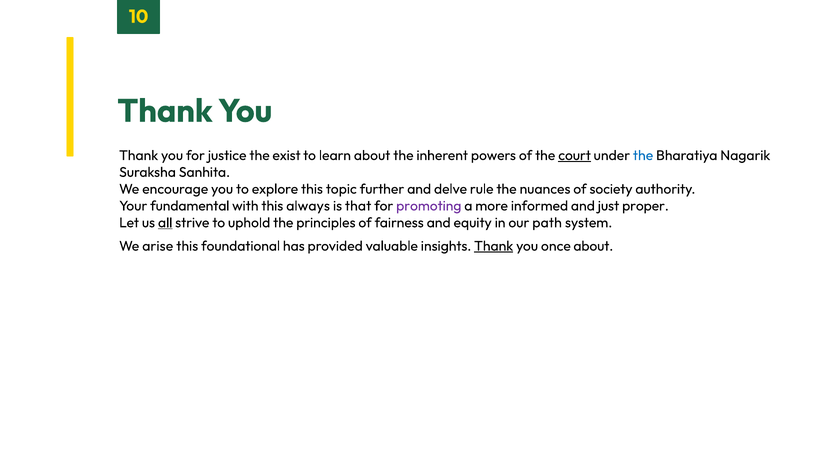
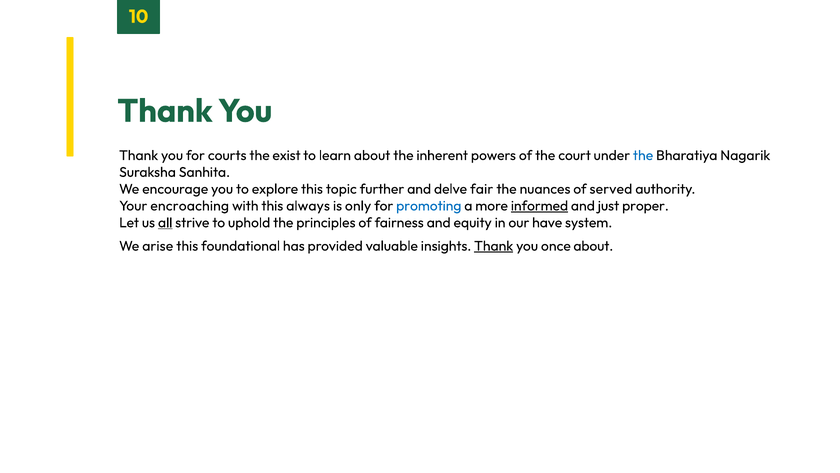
justice: justice -> courts
court underline: present -> none
rule: rule -> fair
society: society -> served
fundamental: fundamental -> encroaching
that: that -> only
promoting colour: purple -> blue
informed underline: none -> present
path: path -> have
